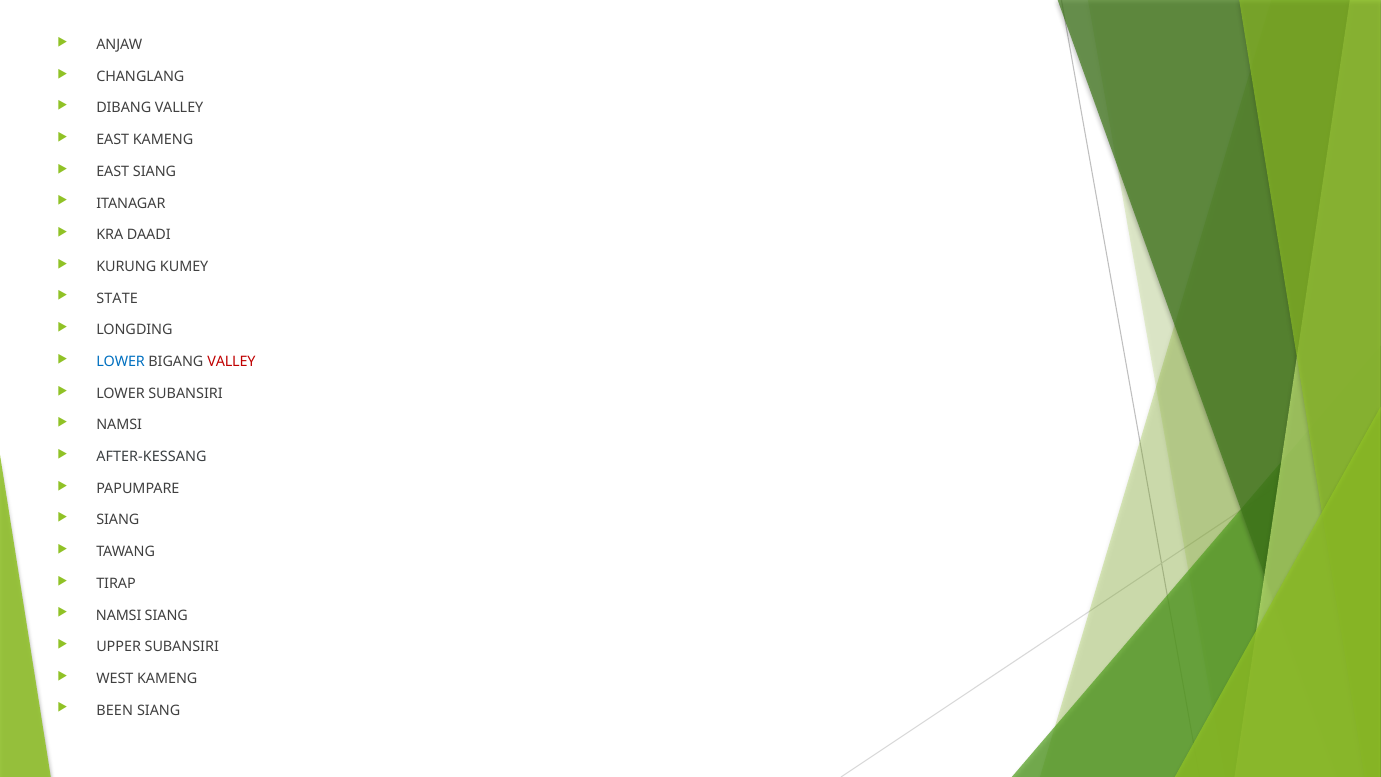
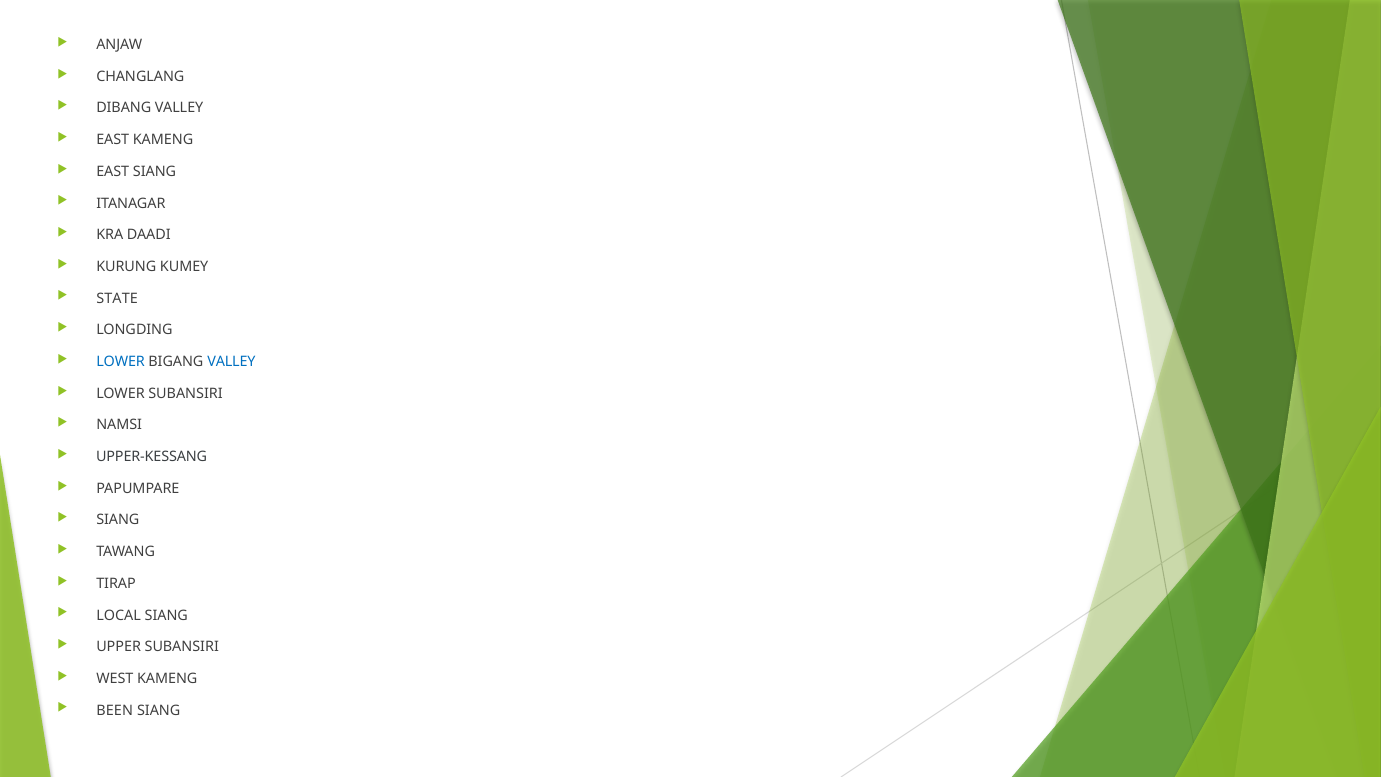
VALLEY at (231, 362) colour: red -> blue
AFTER-KESSANG: AFTER-KESSANG -> UPPER-KESSANG
NAMSI at (119, 615): NAMSI -> LOCAL
